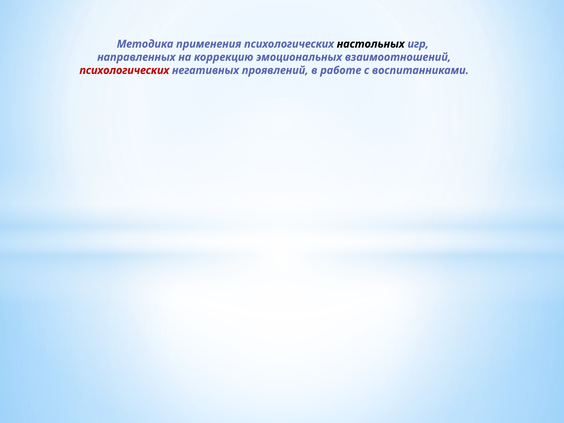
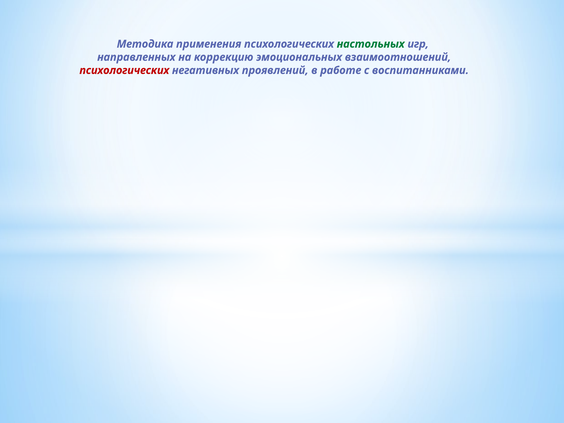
настольных colour: black -> green
